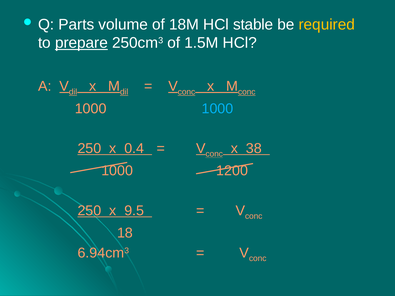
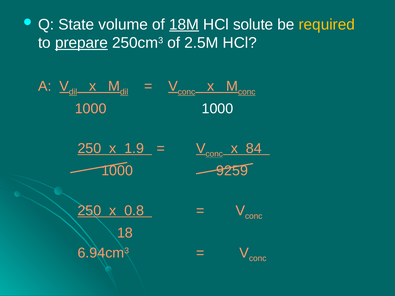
Parts: Parts -> State
18M underline: none -> present
stable: stable -> solute
1.5M: 1.5M -> 2.5M
1000 at (217, 109) colour: light blue -> white
0.4: 0.4 -> 1.9
38: 38 -> 84
1200: 1200 -> 9259
9.5: 9.5 -> 0.8
